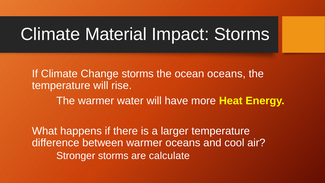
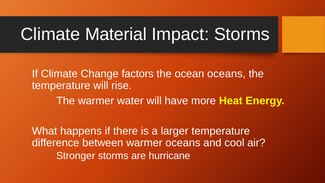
Change storms: storms -> factors
calculate: calculate -> hurricane
